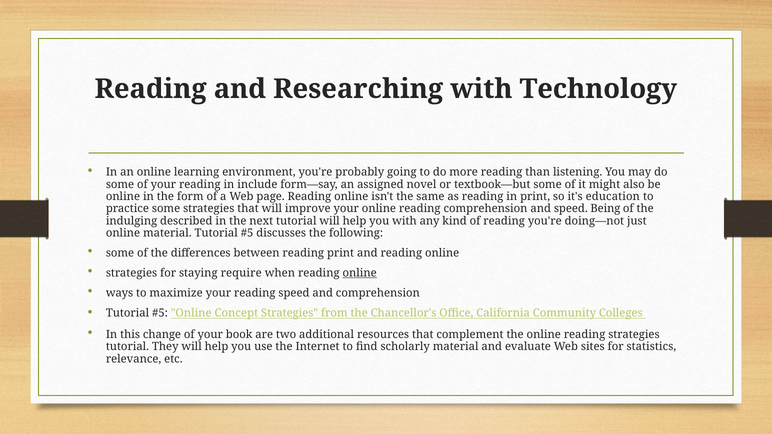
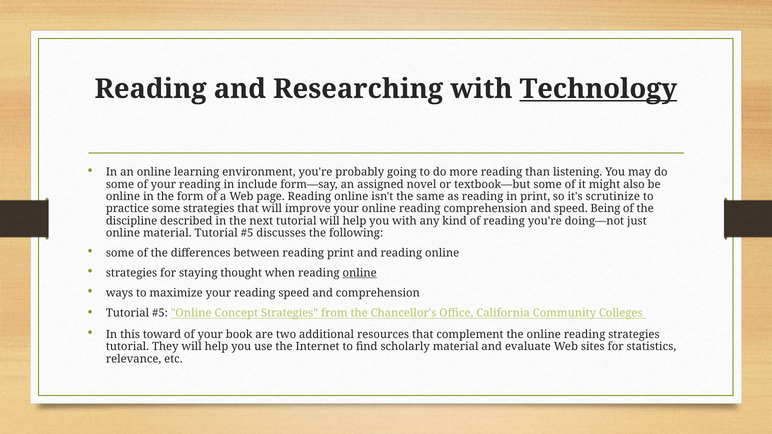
Technology underline: none -> present
education: education -> scrutinize
indulging: indulging -> discipline
require: require -> thought
change: change -> toward
